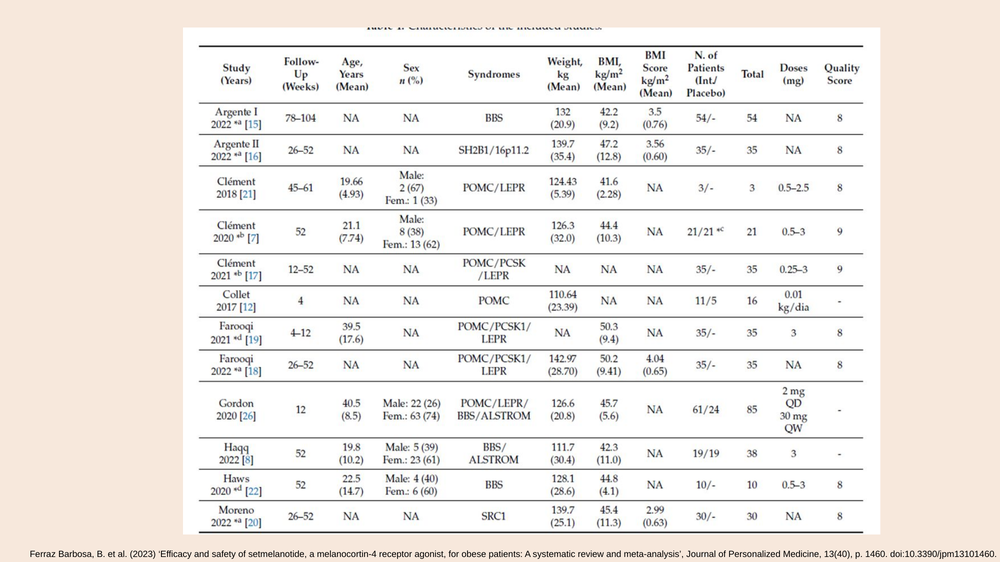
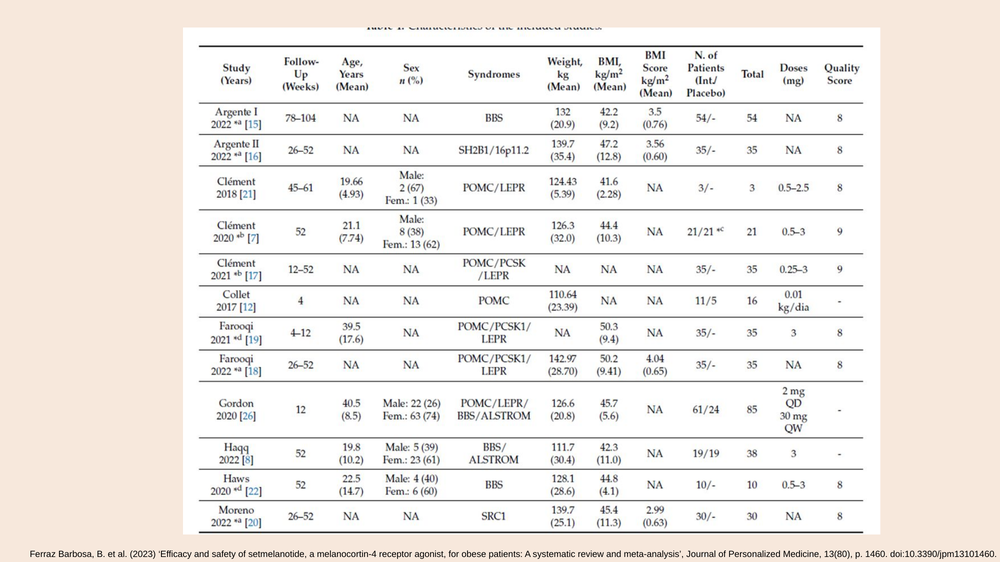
13(40: 13(40 -> 13(80
